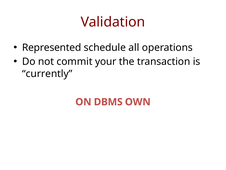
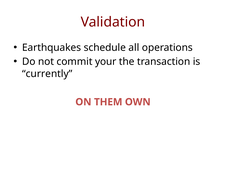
Represented: Represented -> Earthquakes
DBMS: DBMS -> THEM
